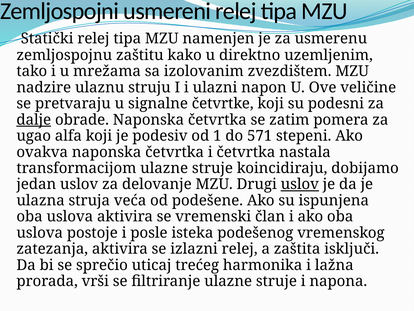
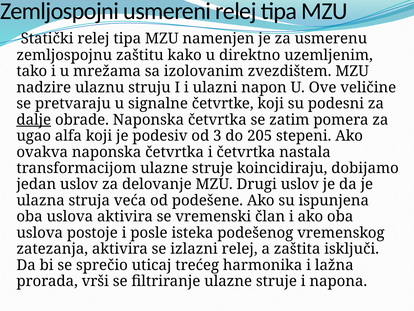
1: 1 -> 3
571: 571 -> 205
uslov at (300, 184) underline: present -> none
